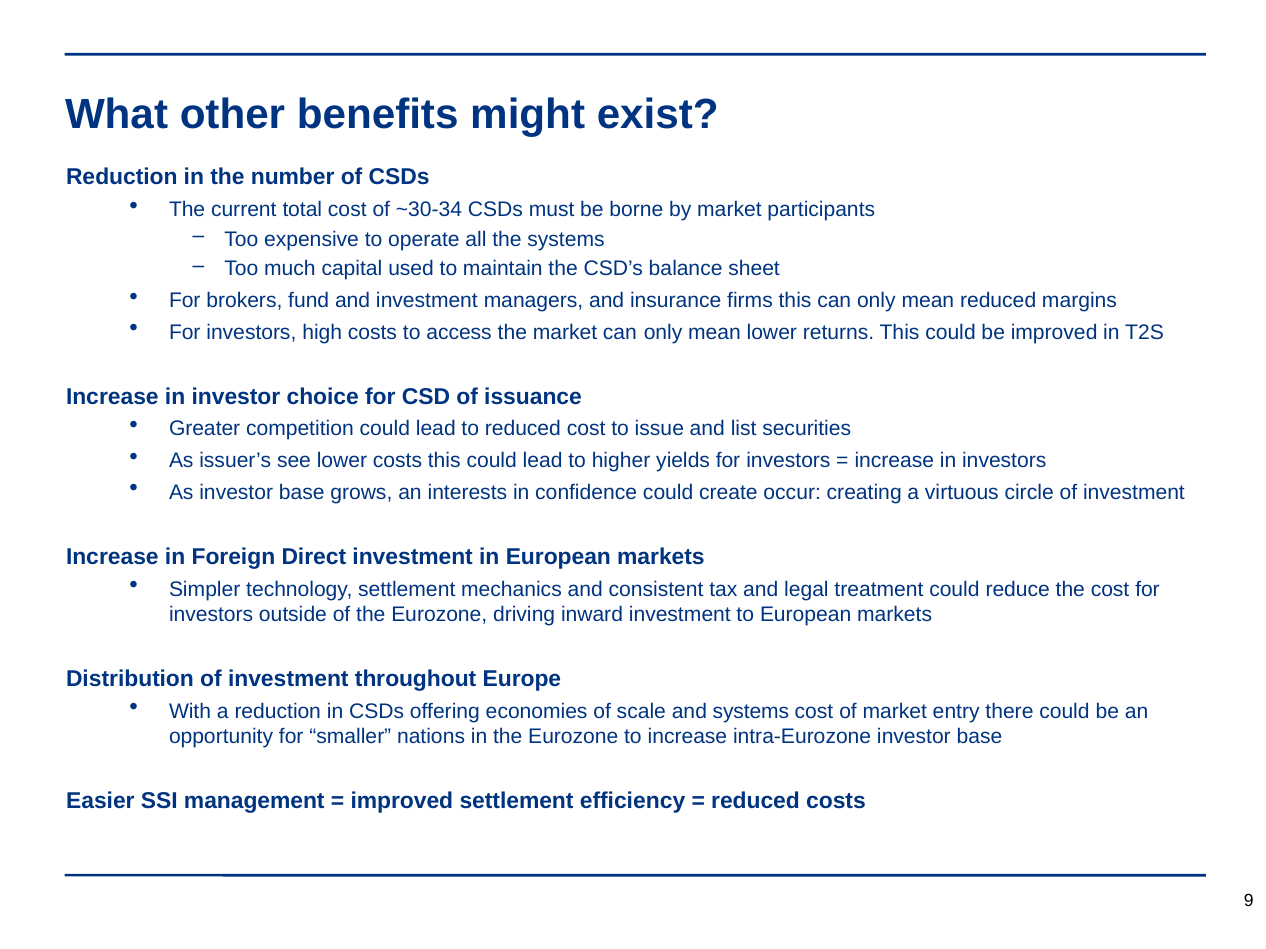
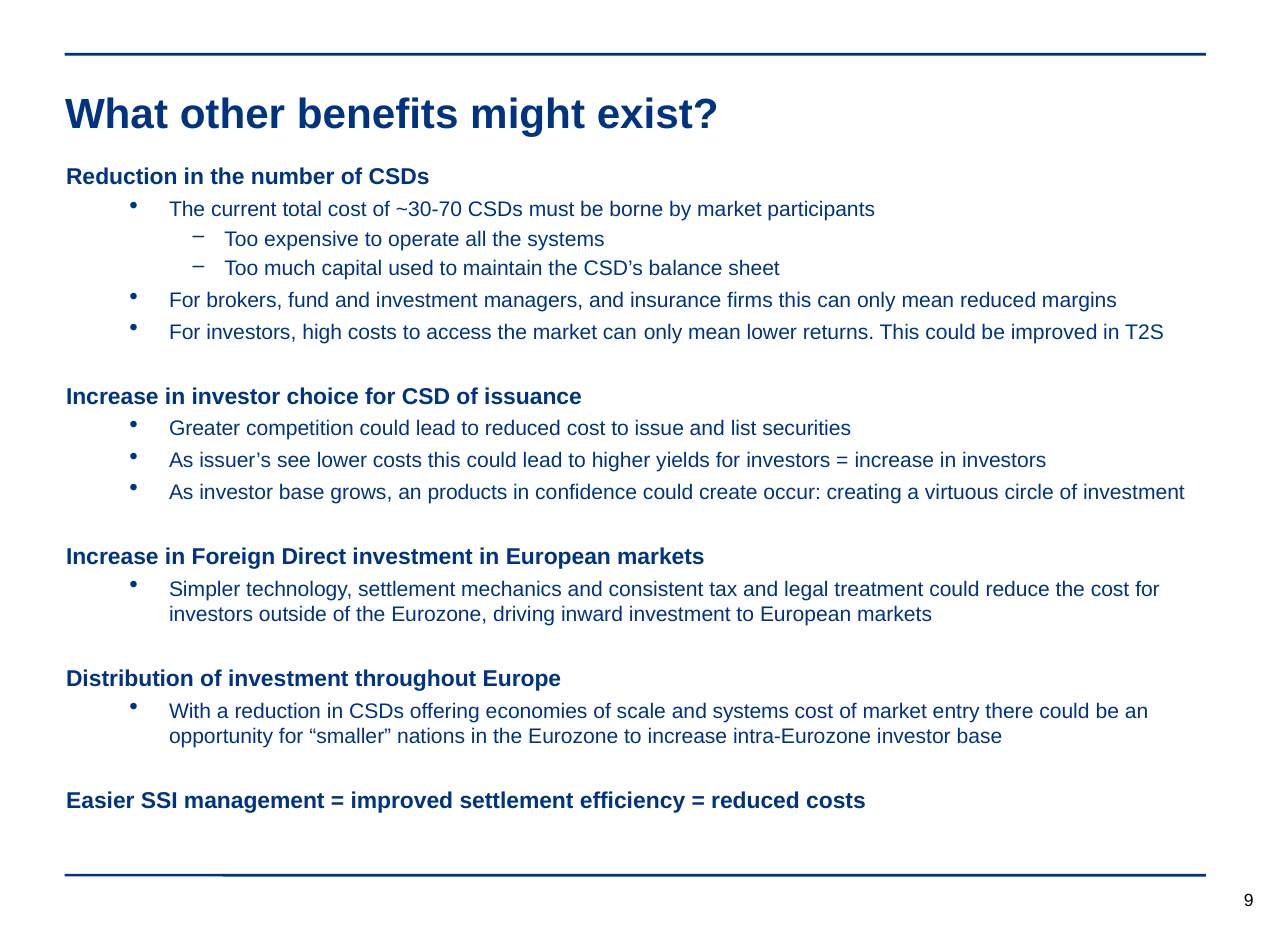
~30-34: ~30-34 -> ~30-70
interests: interests -> products
